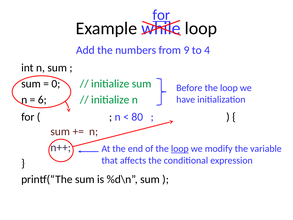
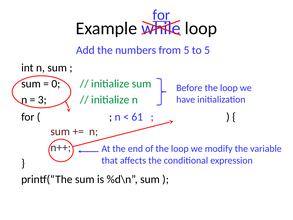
from 9: 9 -> 5
to 4: 4 -> 5
6: 6 -> 3
80: 80 -> 61
loop at (180, 149) underline: present -> none
